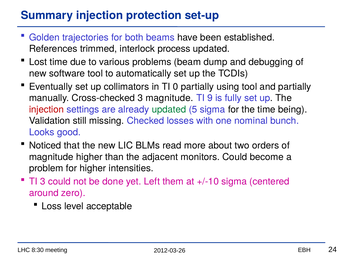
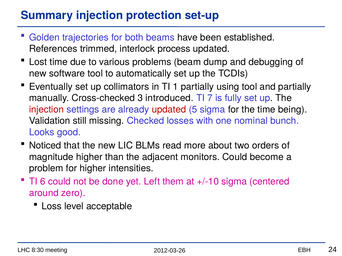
0: 0 -> 1
3 magnitude: magnitude -> introduced
9: 9 -> 7
updated at (169, 110) colour: green -> red
TI 3: 3 -> 6
